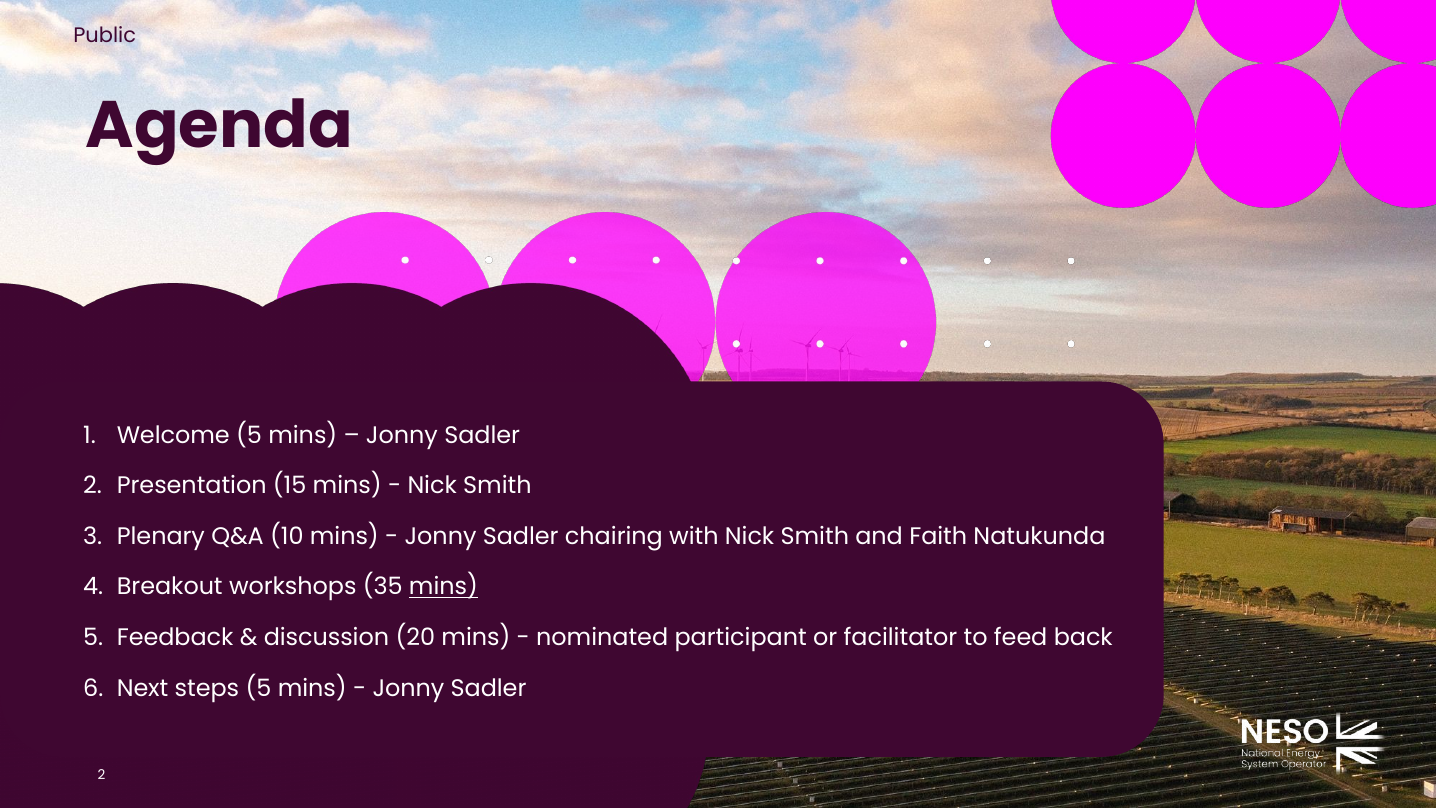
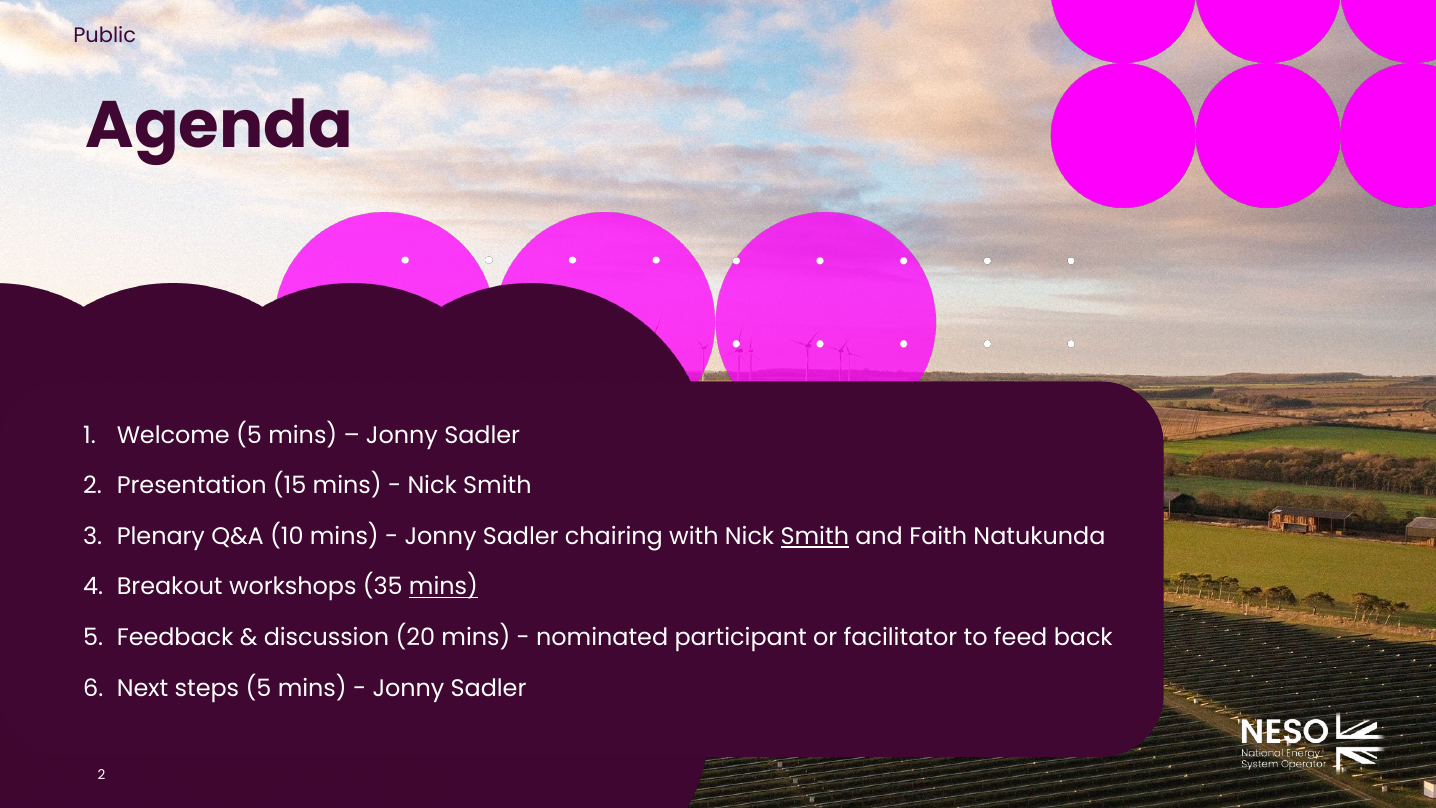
Smith at (815, 536) underline: none -> present
